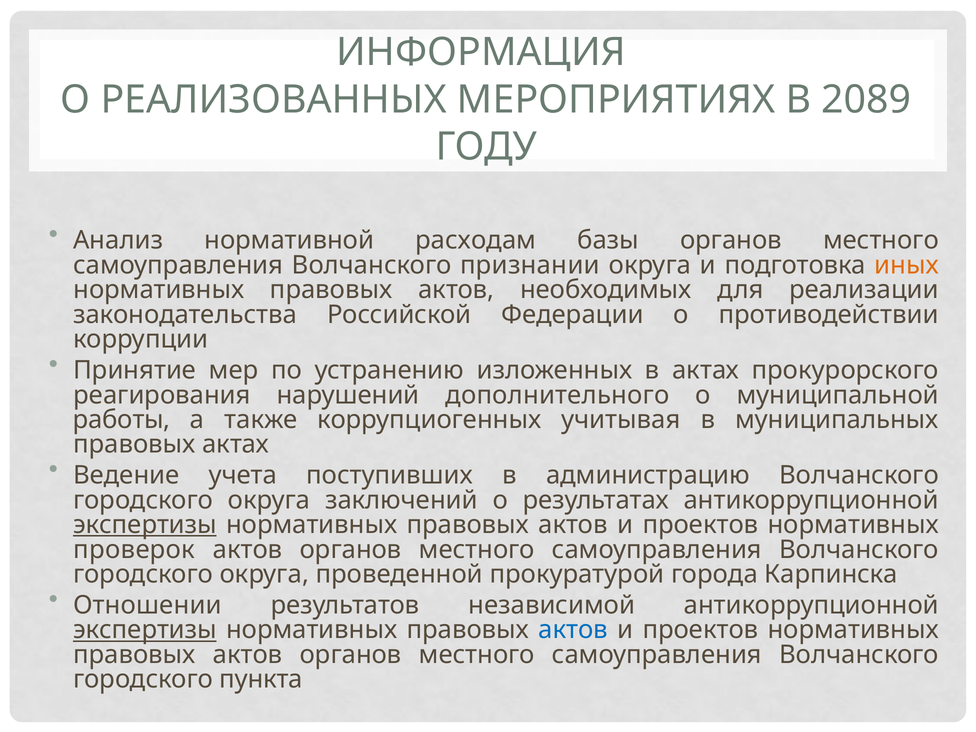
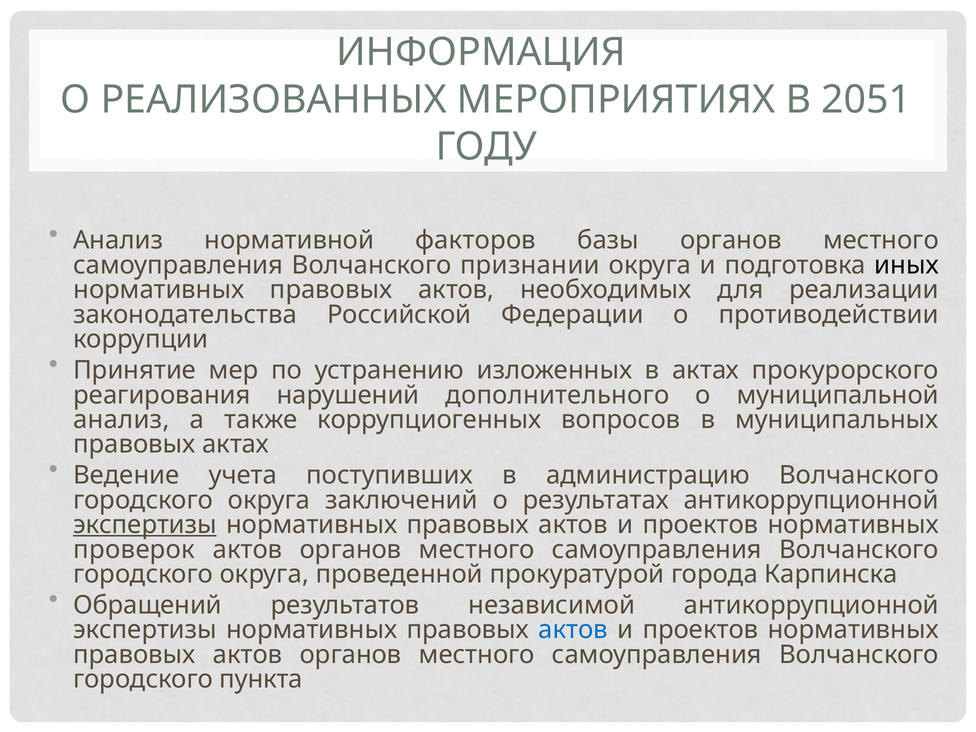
2089: 2089 -> 2051
расходам: расходам -> факторов
иных colour: orange -> black
работы at (122, 420): работы -> анализ
учитывая: учитывая -> вопросов
Отношении: Отношении -> Обращений
экспертизы at (145, 630) underline: present -> none
